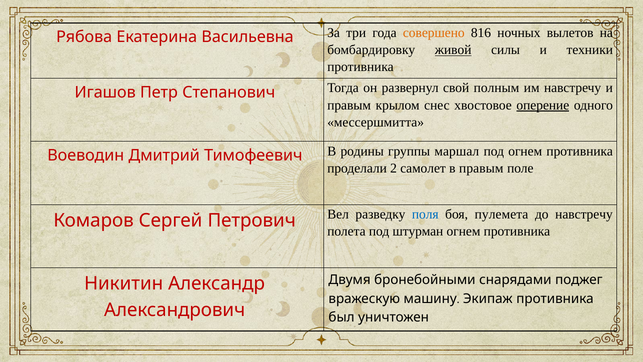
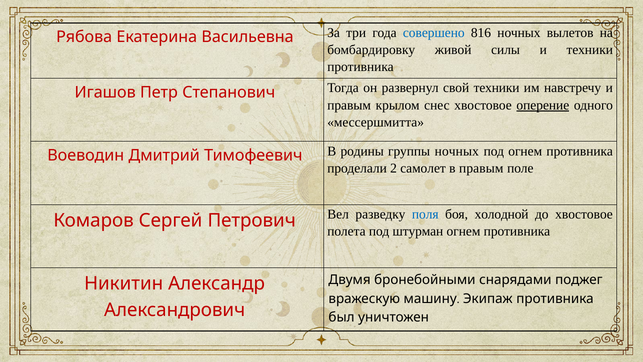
совершено colour: orange -> blue
живой underline: present -> none
свой полным: полным -> техники
группы маршал: маршал -> ночных
пулемета: пулемета -> холодной
до навстречу: навстречу -> хвостовое
